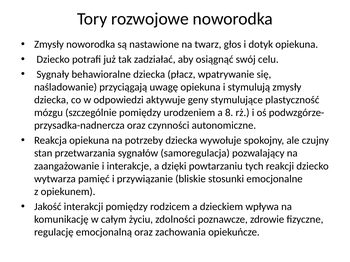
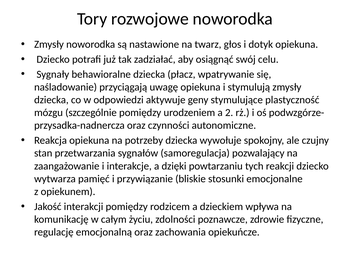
8: 8 -> 2
